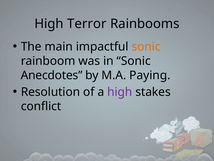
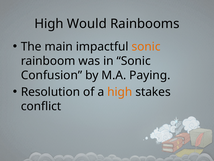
Terror: Terror -> Would
Anecdotes: Anecdotes -> Confusion
high at (120, 92) colour: purple -> orange
